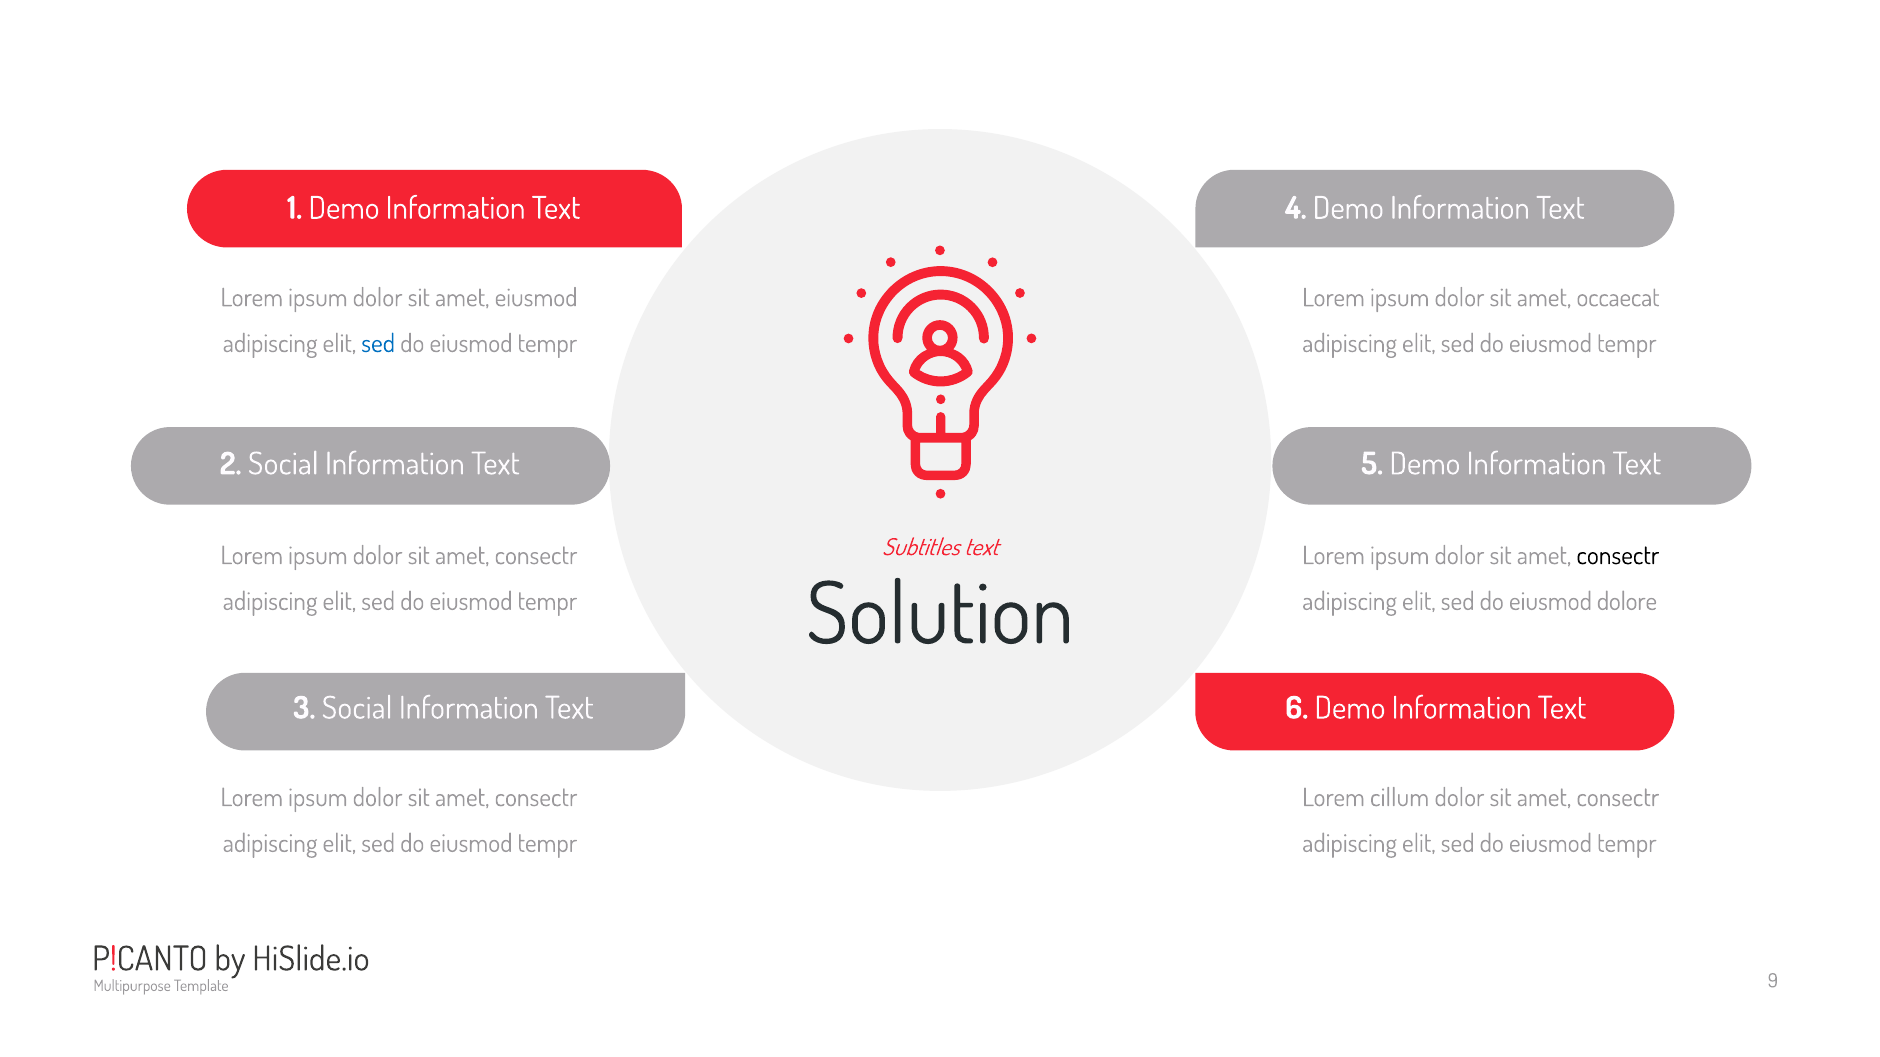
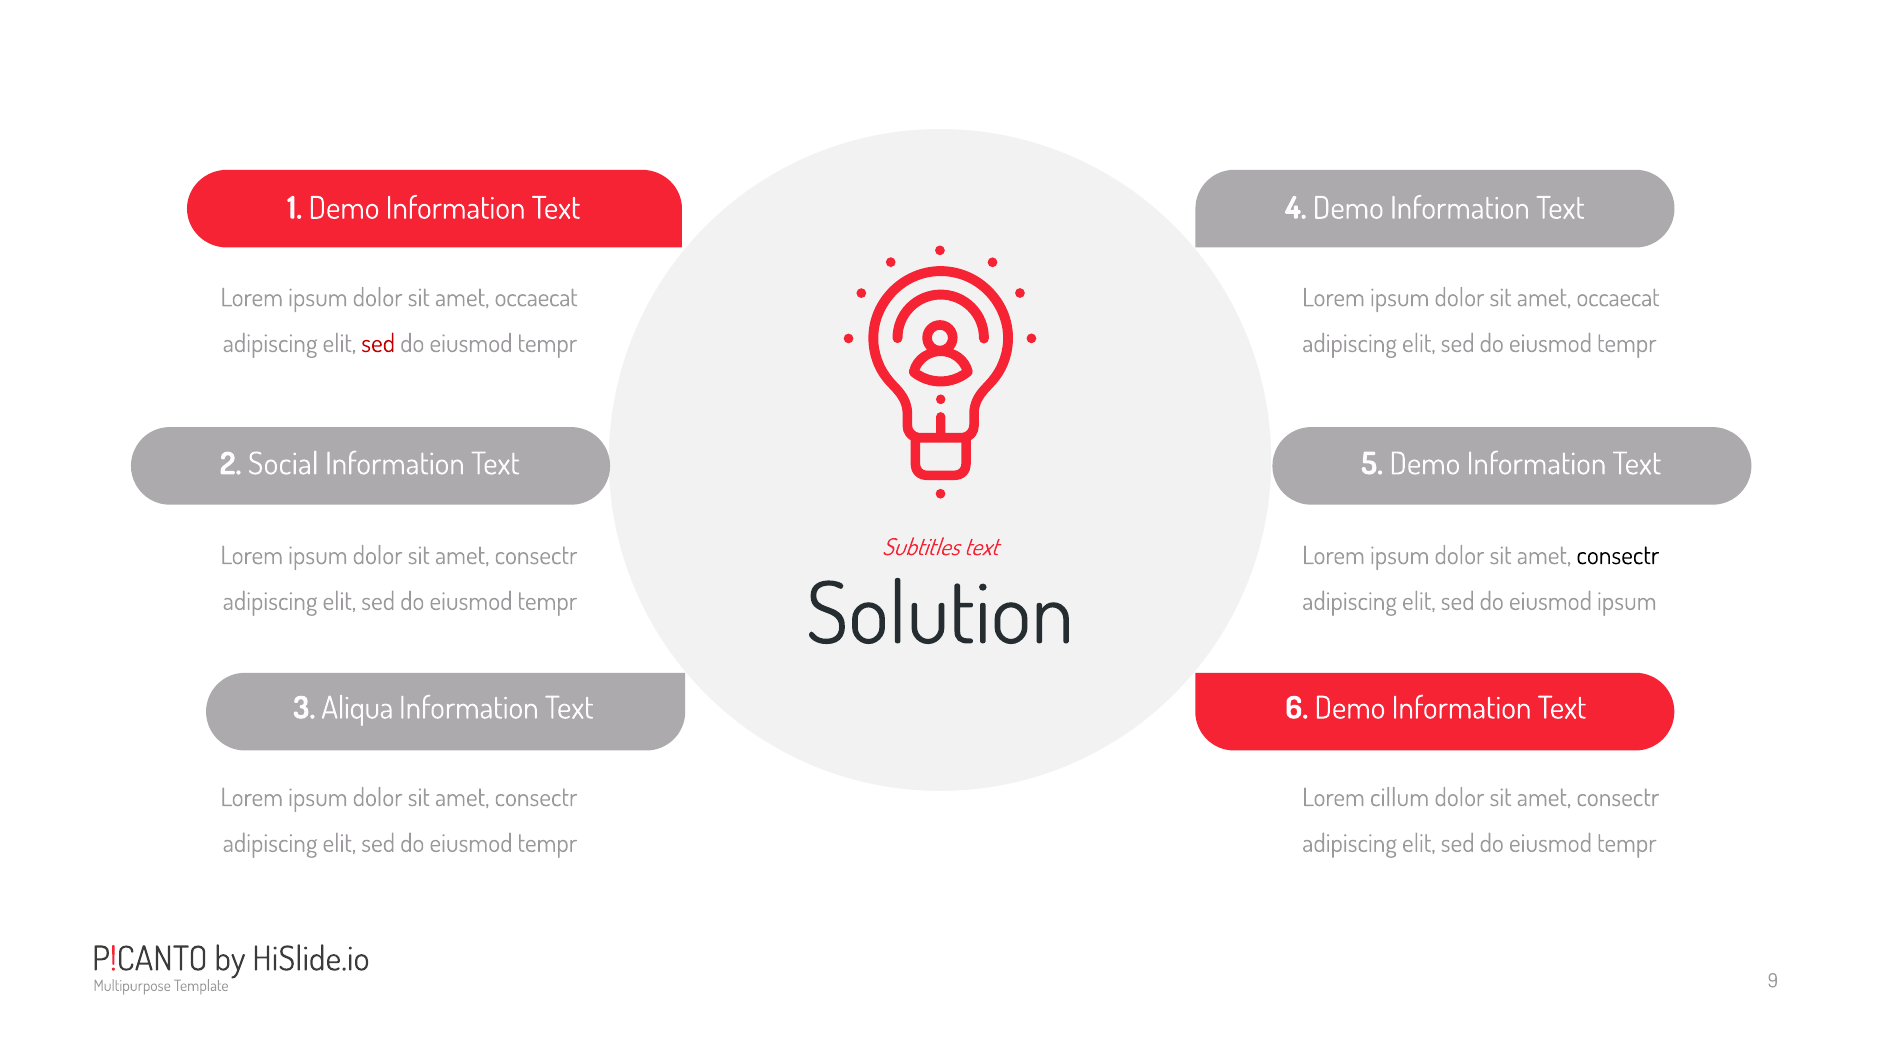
eiusmod at (536, 298): eiusmod -> occaecat
sed at (378, 344) colour: blue -> red
eiusmod dolore: dolore -> ipsum
3 Social: Social -> Aliqua
